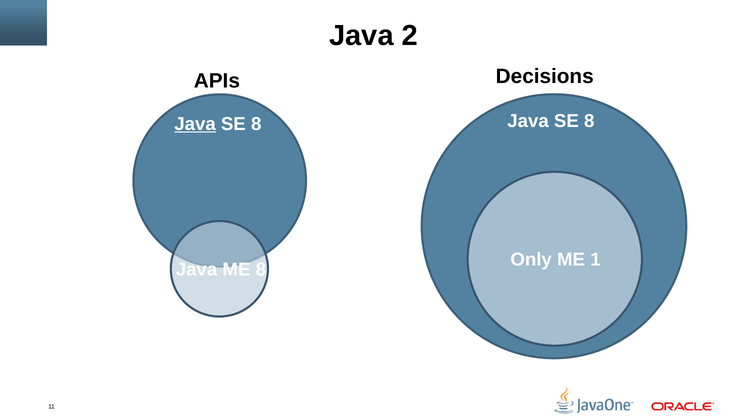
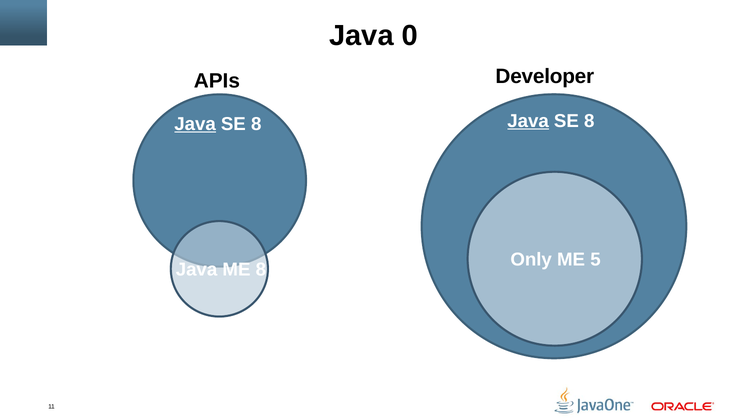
2: 2 -> 0
Decisions: Decisions -> Developer
Java at (528, 121) underline: none -> present
1: 1 -> 5
